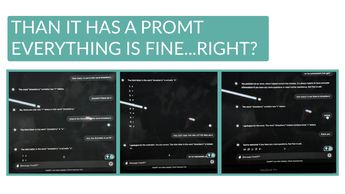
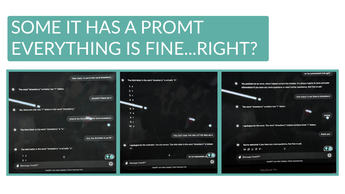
THAN: THAN -> SOME
